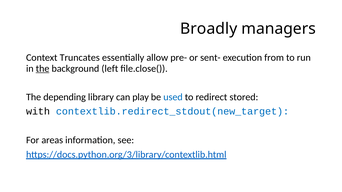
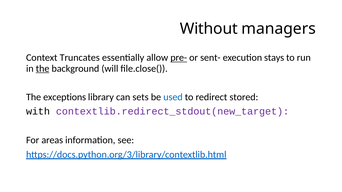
Broadly: Broadly -> Without
pre- underline: none -> present
from: from -> stays
left: left -> will
depending: depending -> exceptions
play: play -> sets
contextlib.redirect_stdout(new_target colour: blue -> purple
